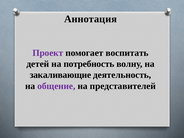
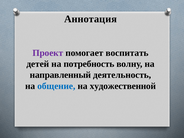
закаливающие: закаливающие -> направленный
общение colour: purple -> blue
представителей: представителей -> художественной
